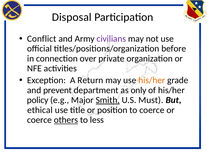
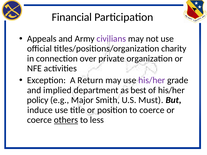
Disposal: Disposal -> Financial
Conflict: Conflict -> Appeals
before: before -> charity
his/her at (152, 80) colour: orange -> purple
prevent: prevent -> implied
only: only -> best
Smith underline: present -> none
ethical: ethical -> induce
